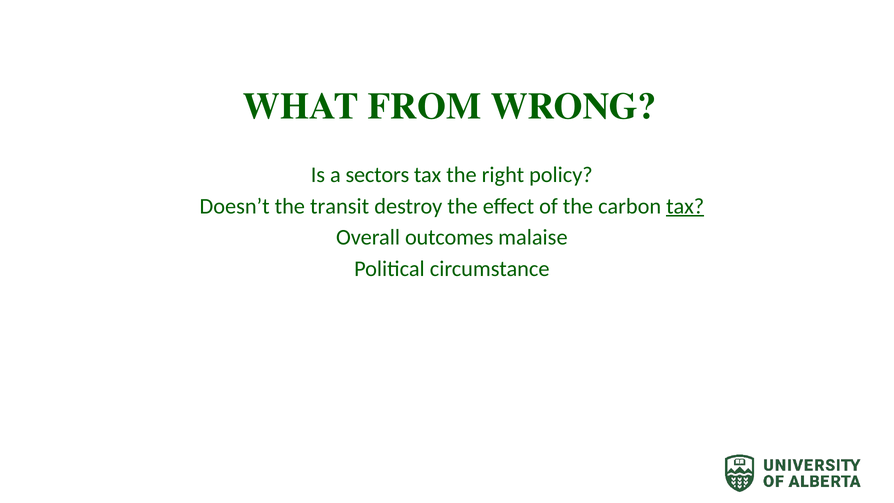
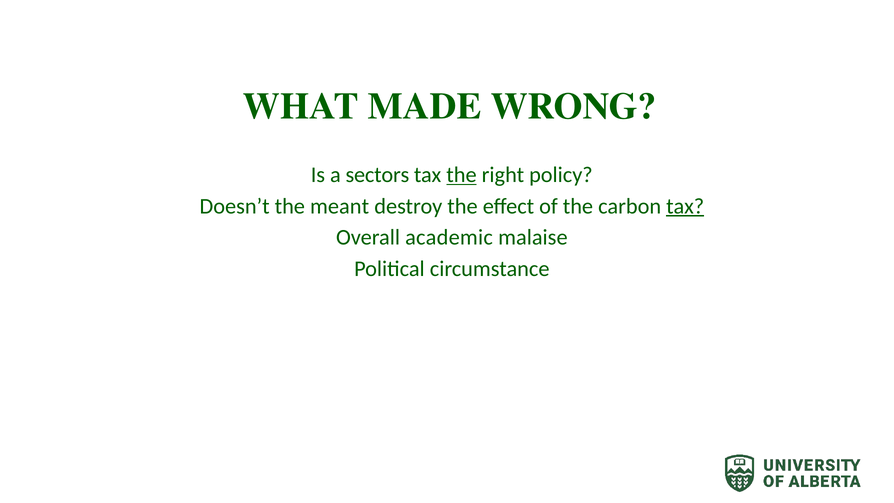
FROM: FROM -> MADE
the at (461, 175) underline: none -> present
transit: transit -> meant
outcomes: outcomes -> academic
